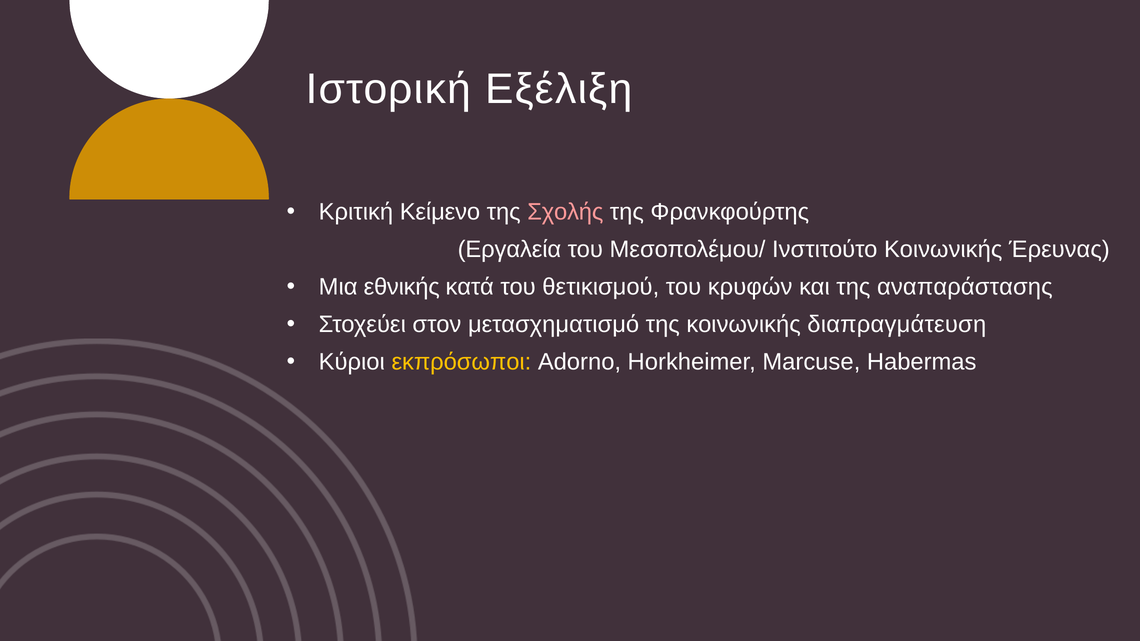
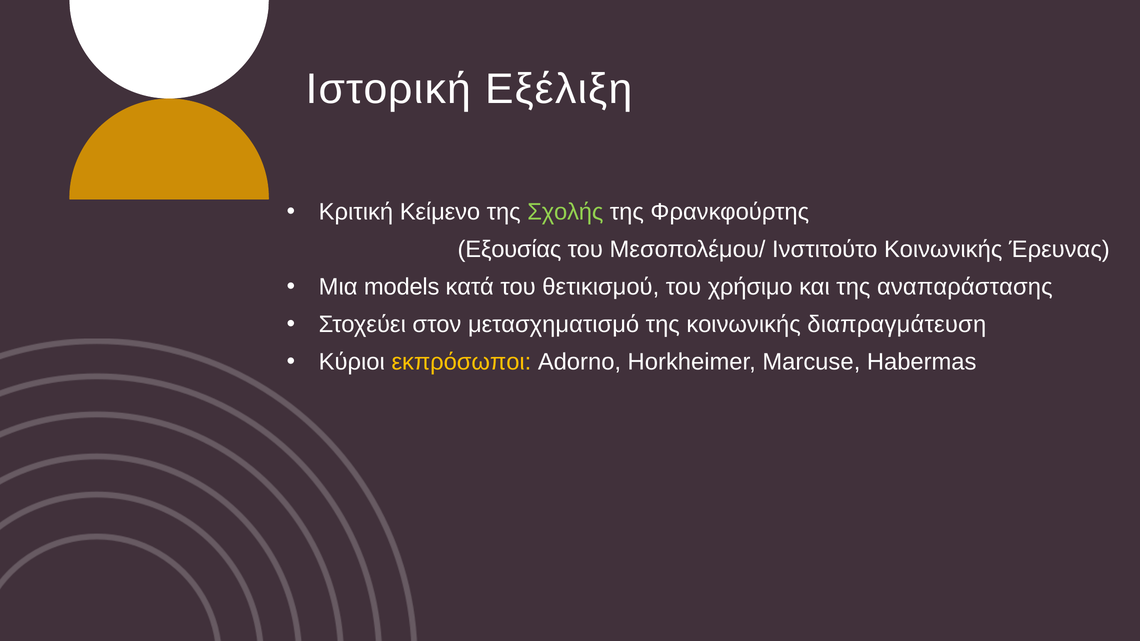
Σχολής colour: pink -> light green
Εργαλεία: Εργαλεία -> Εξουσίας
εθνικής: εθνικής -> models
κρυφών: κρυφών -> χρήσιμο
